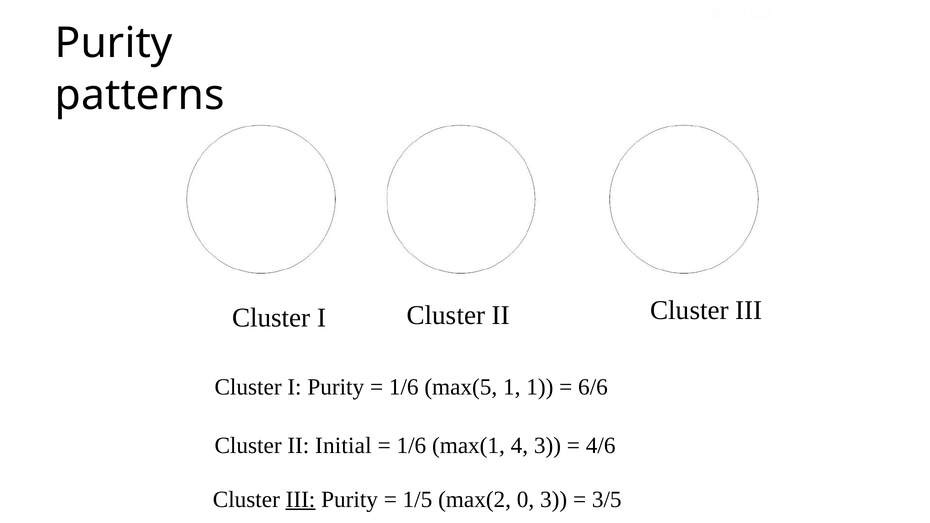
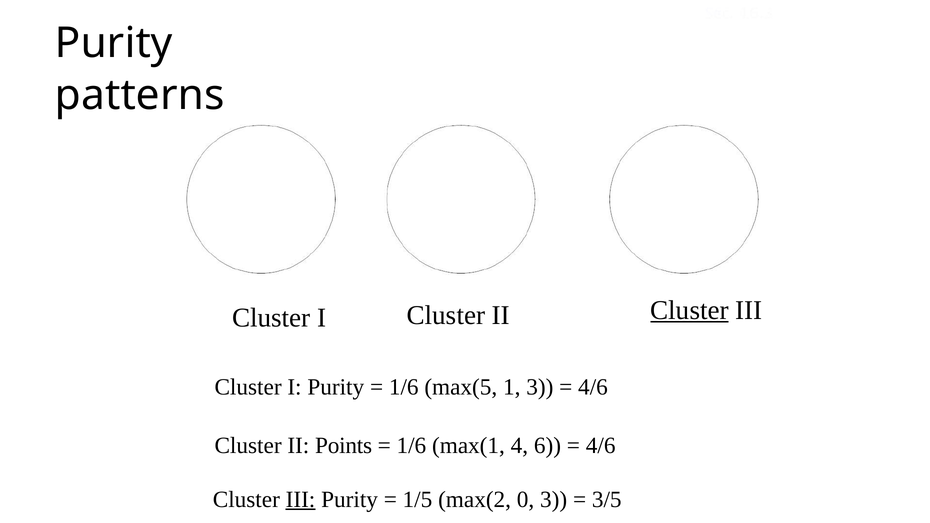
Cluster at (689, 310) underline: none -> present
1 1: 1 -> 3
6/6 at (593, 387): 6/6 -> 4/6
Initial: Initial -> Points
4 3: 3 -> 6
